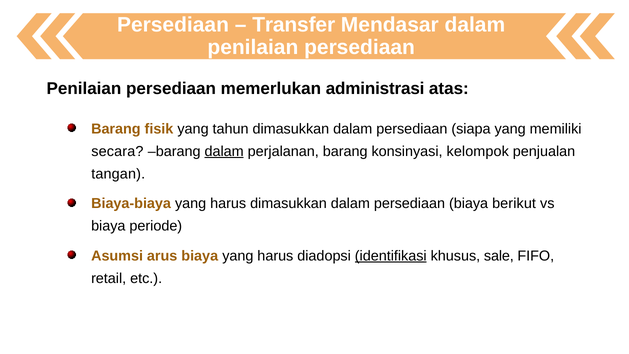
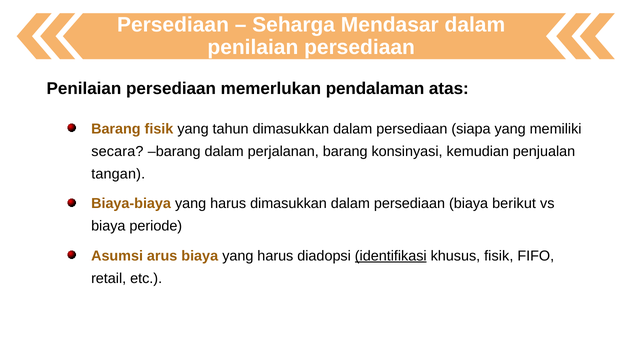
Transfer: Transfer -> Seharga
administrasi: administrasi -> pendalaman
dalam at (224, 151) underline: present -> none
kelompok: kelompok -> kemudian
khusus sale: sale -> fisik
